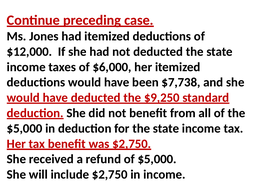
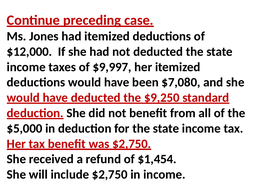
$6,000: $6,000 -> $9,997
$7,738: $7,738 -> $7,080
of $5,000: $5,000 -> $1,454
